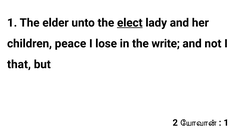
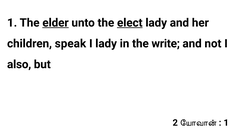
elder underline: none -> present
peace: peace -> speak
I lose: lose -> lady
that: that -> also
